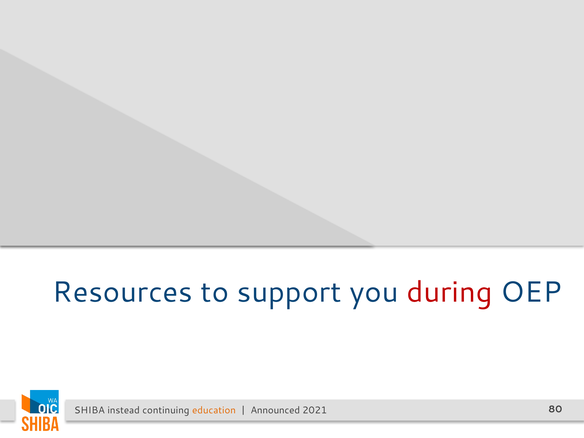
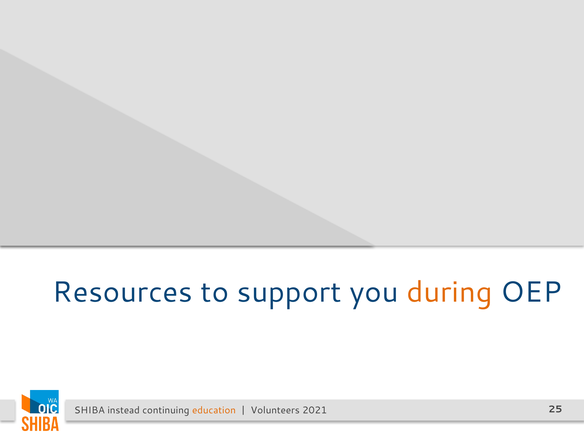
during colour: red -> orange
Announced: Announced -> Volunteers
80: 80 -> 25
